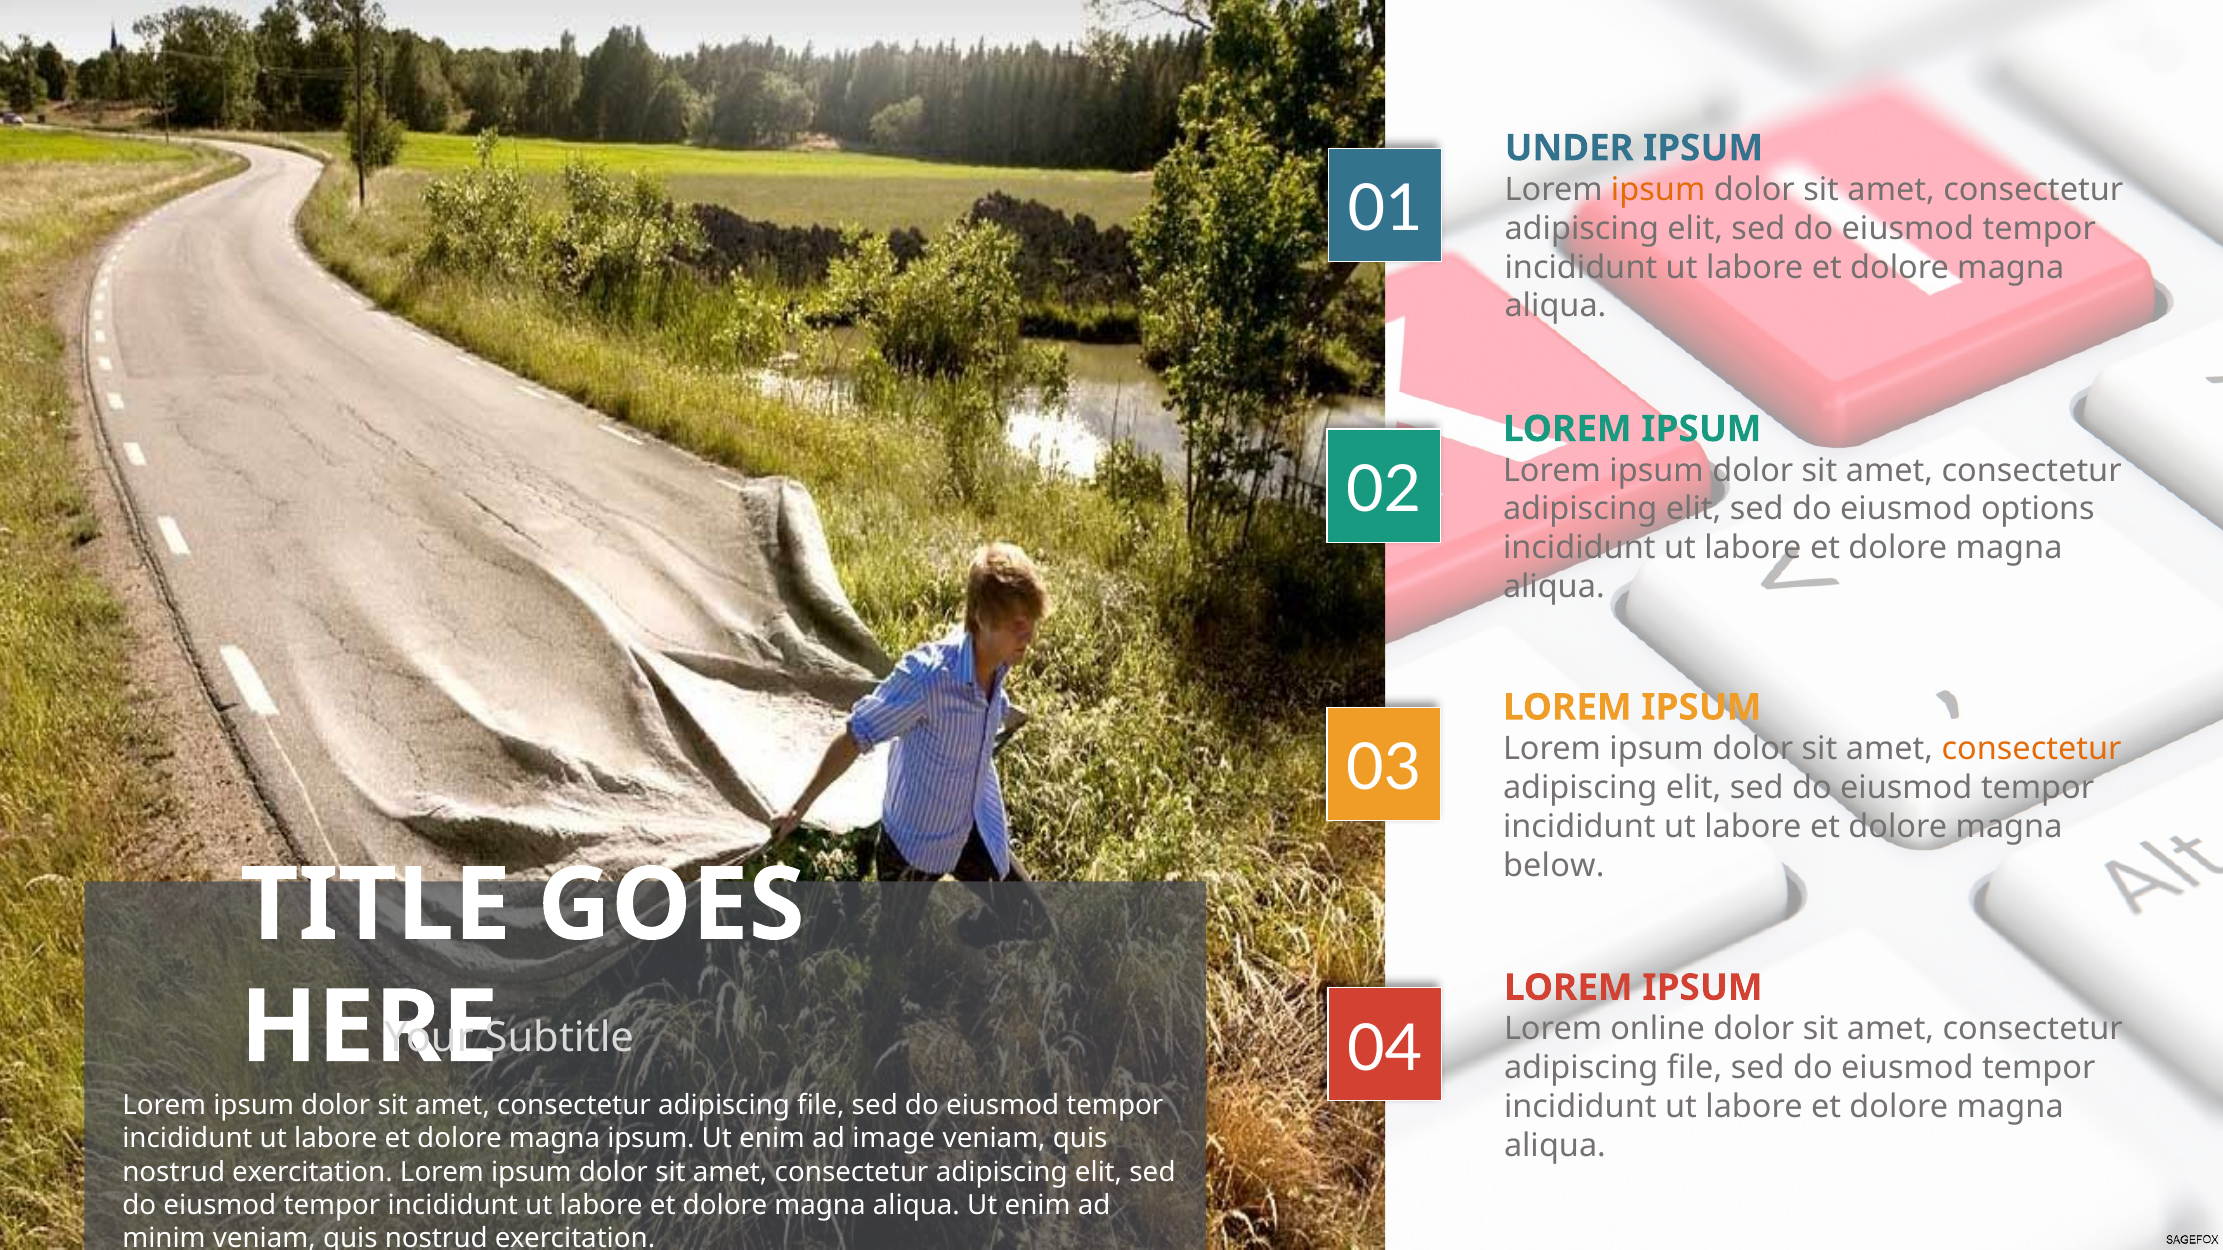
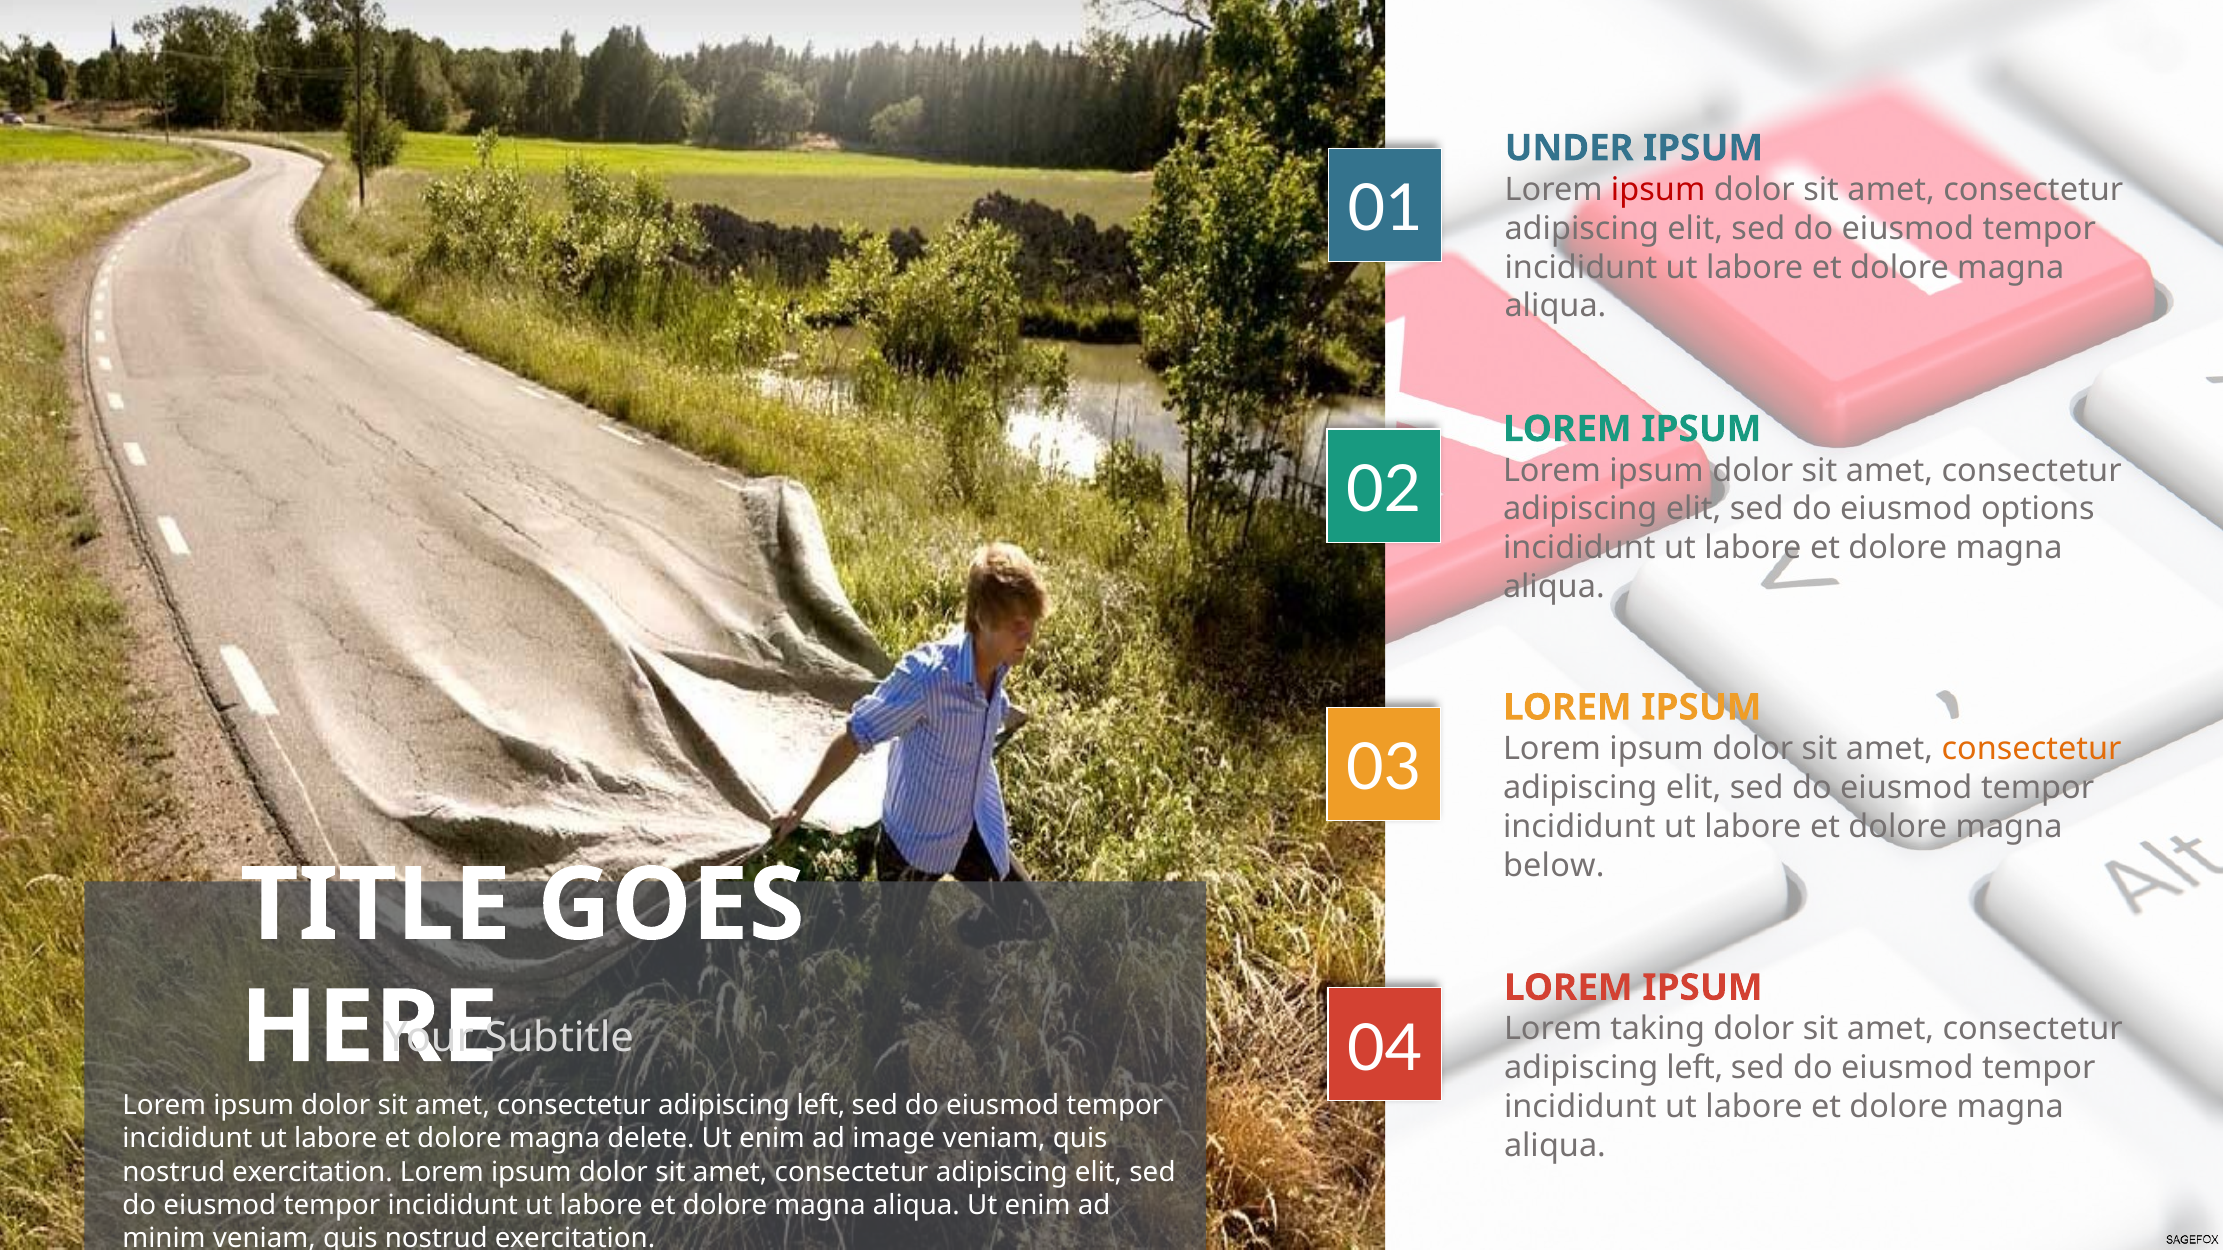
ipsum at (1658, 190) colour: orange -> red
online: online -> taking
file at (1695, 1068): file -> left
file at (821, 1106): file -> left
magna ipsum: ipsum -> delete
